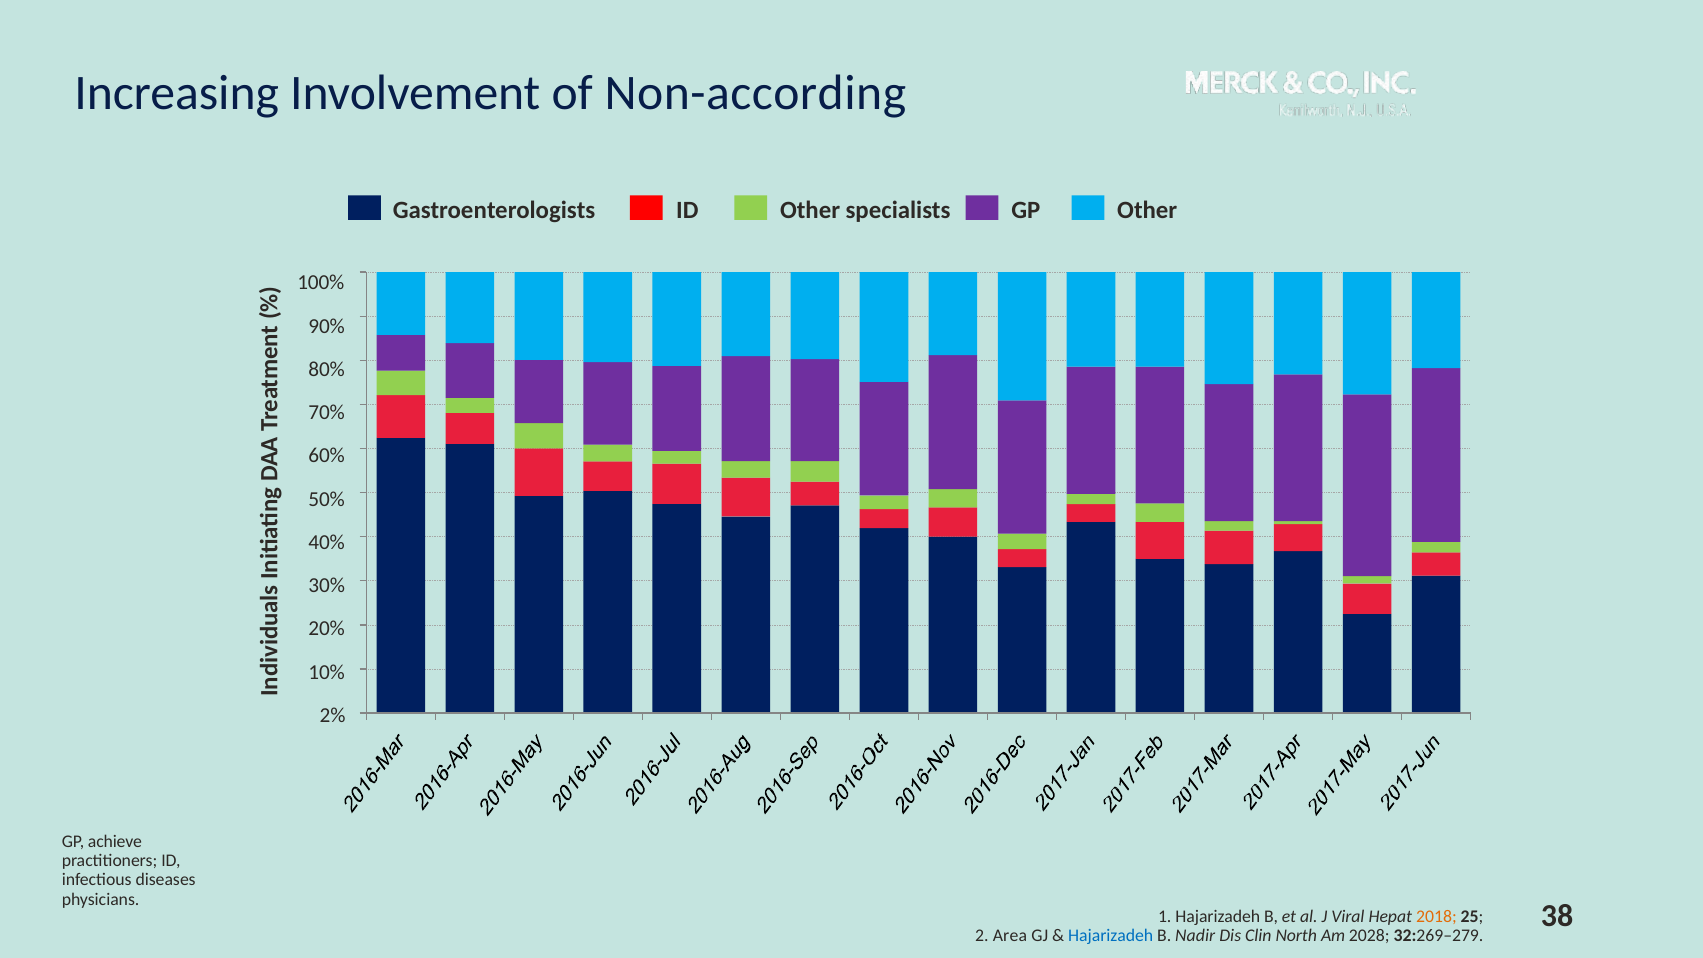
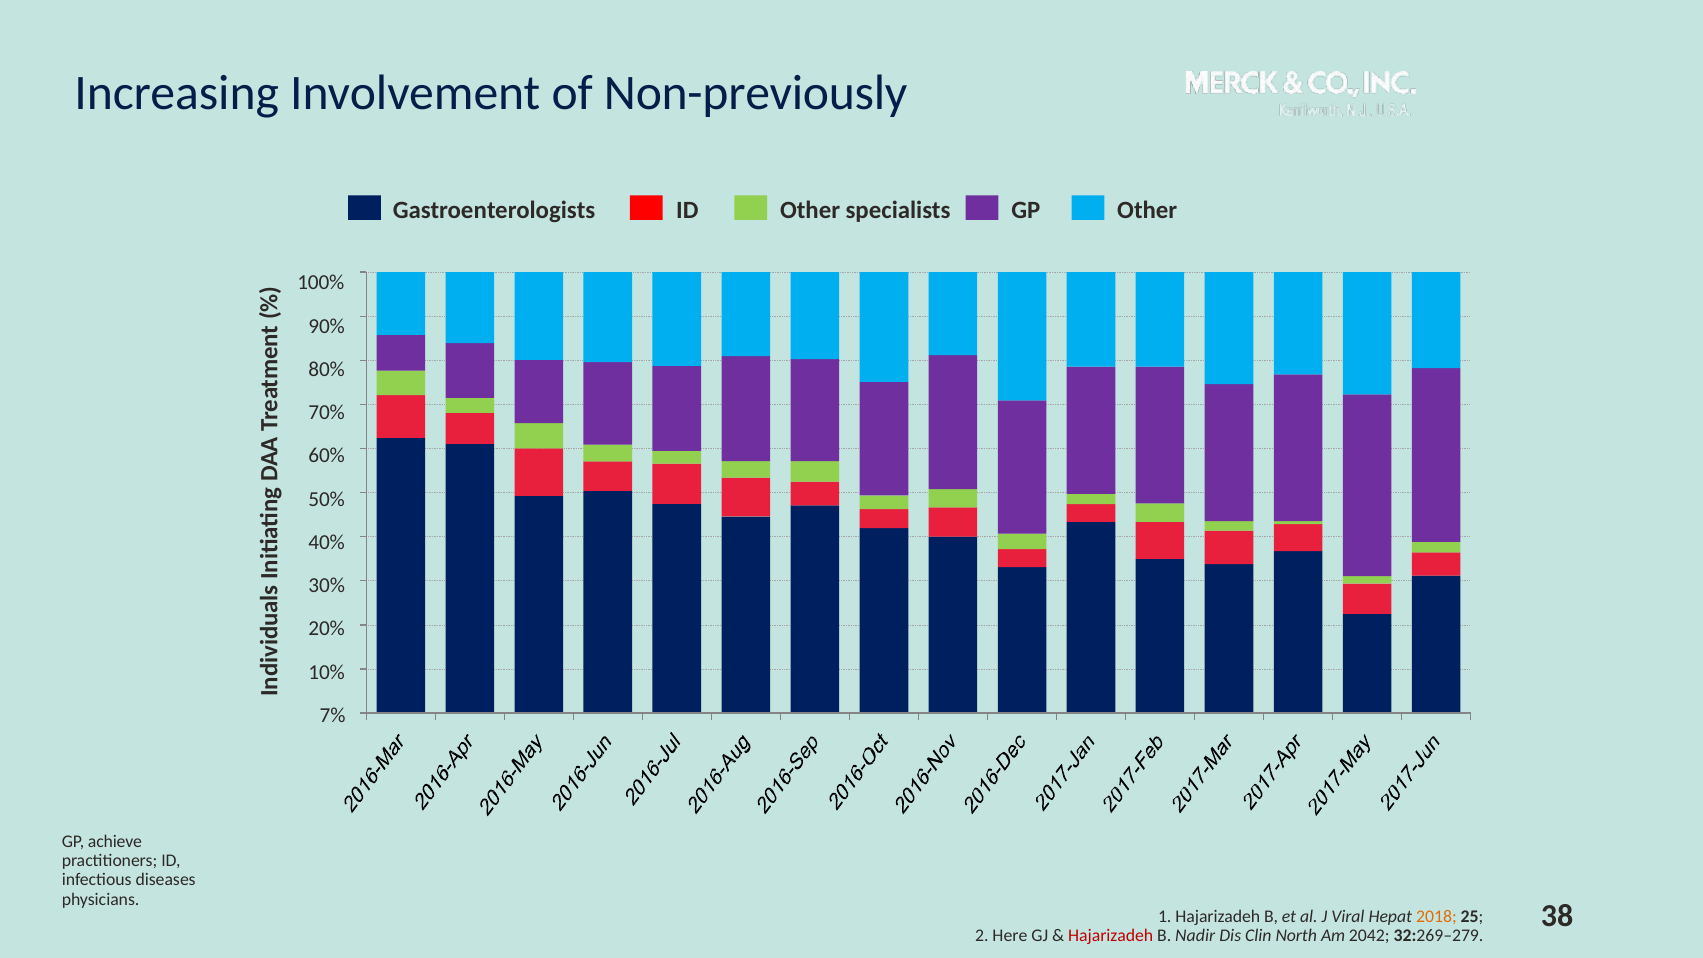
Non-according: Non-according -> Non-previously
2%: 2% -> 7%
Area: Area -> Here
Hajarizadeh at (1111, 936) colour: blue -> red
2028: 2028 -> 2042
